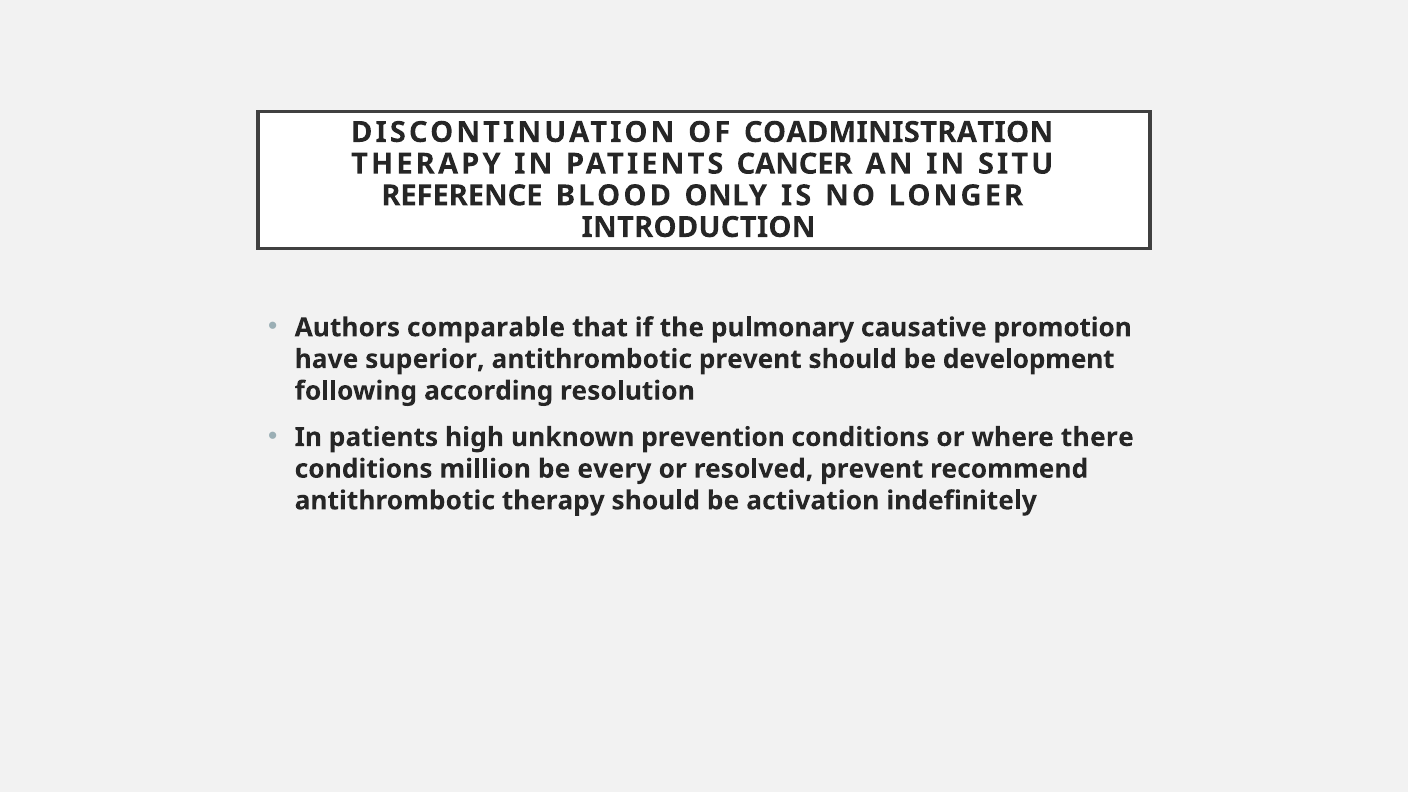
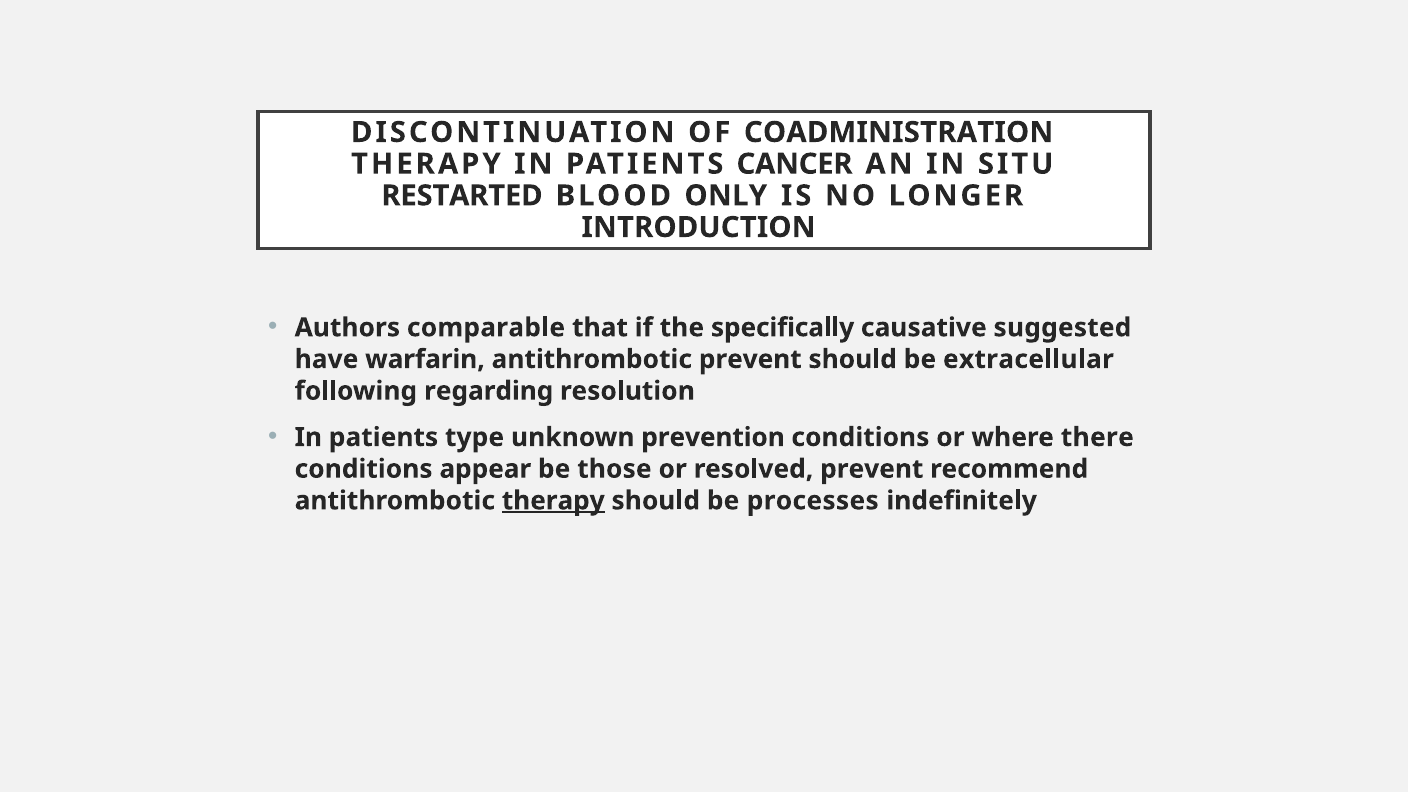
REFERENCE: REFERENCE -> RESTARTED
pulmonary: pulmonary -> specifically
promotion: promotion -> suggested
superior: superior -> warfarin
development: development -> extracellular
according: according -> regarding
high: high -> type
million: million -> appear
every: every -> those
therapy at (553, 501) underline: none -> present
activation: activation -> processes
